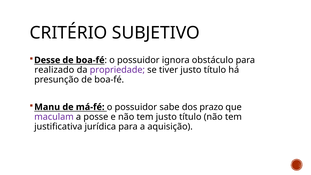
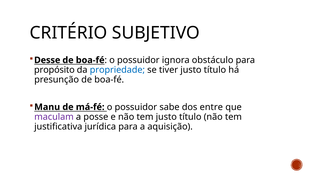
realizado: realizado -> propósito
propriedade colour: purple -> blue
prazo: prazo -> entre
